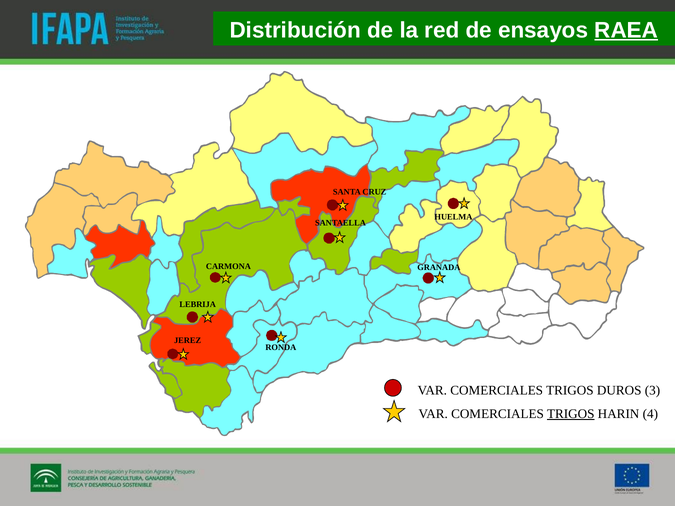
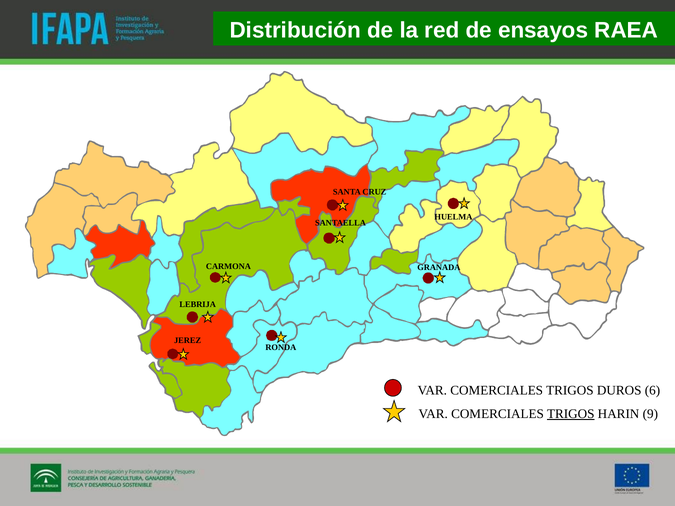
RAEA underline: present -> none
3: 3 -> 6
4: 4 -> 9
